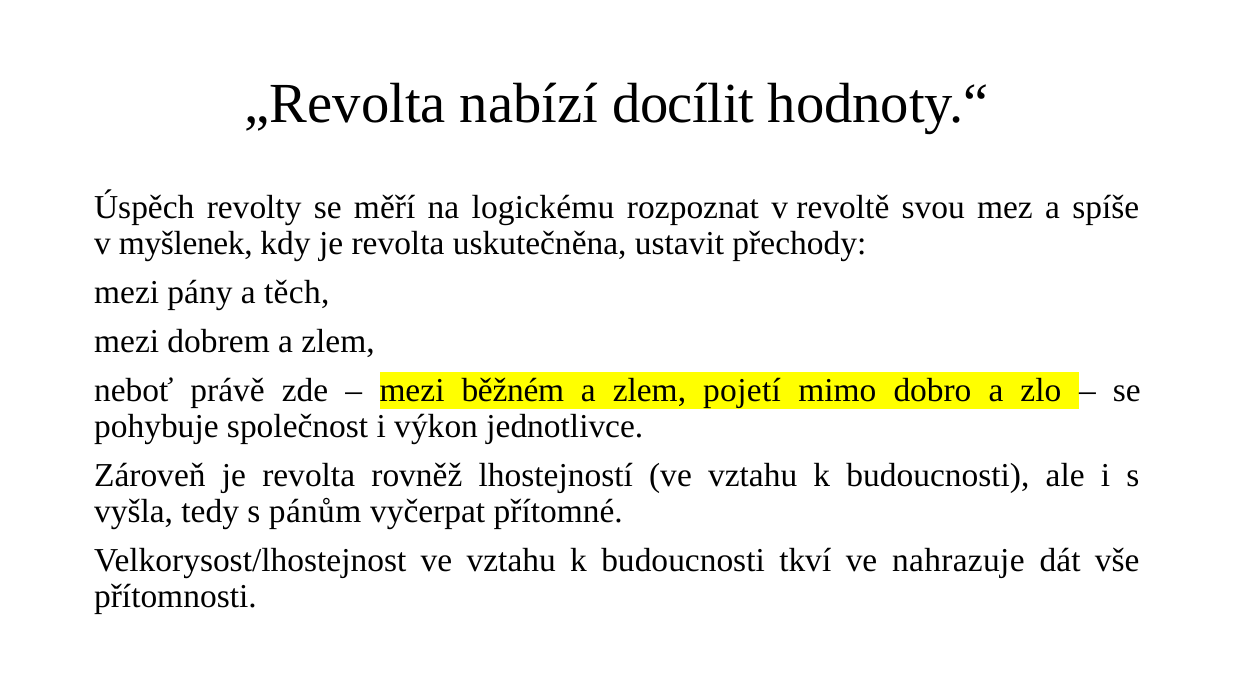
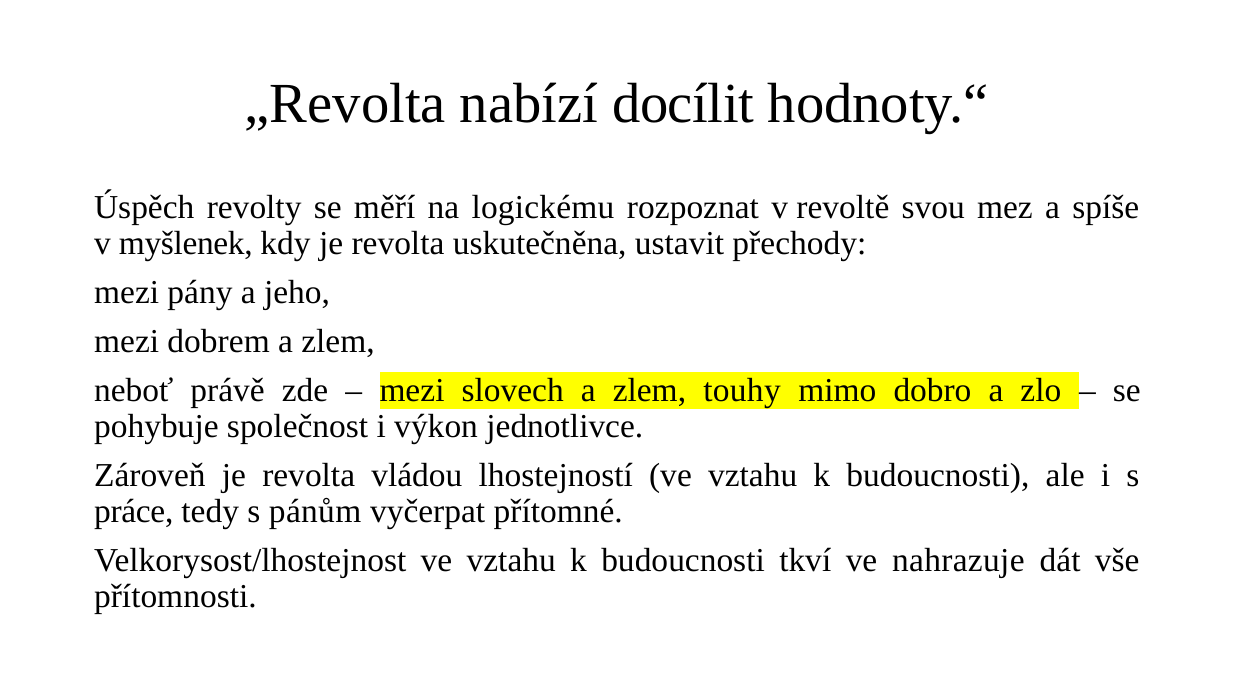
těch: těch -> jeho
běžném: běžném -> slovech
pojetí: pojetí -> touhy
rovněž: rovněž -> vládou
vyšla: vyšla -> práce
